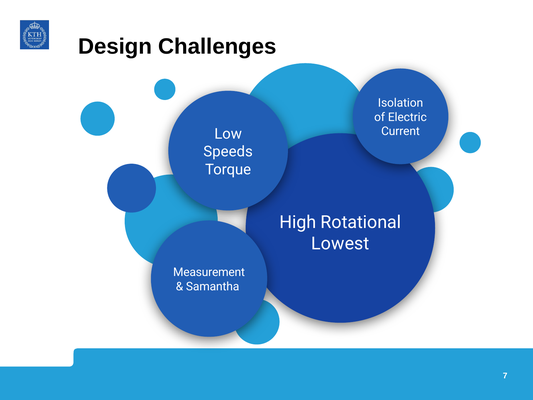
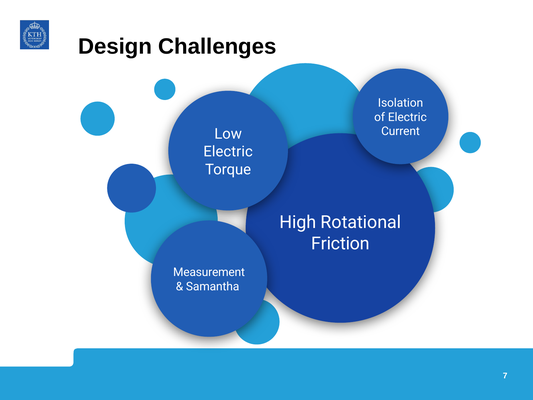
Speeds at (228, 152): Speeds -> Electric
Lowest: Lowest -> Friction
